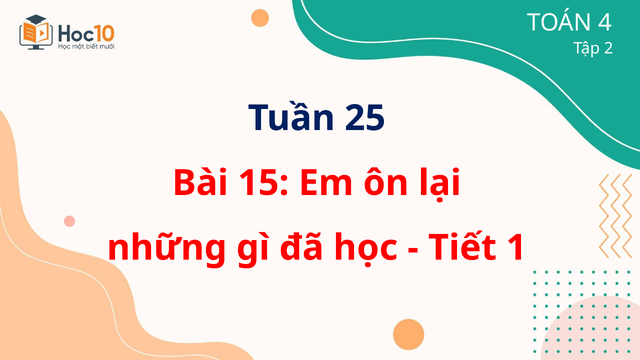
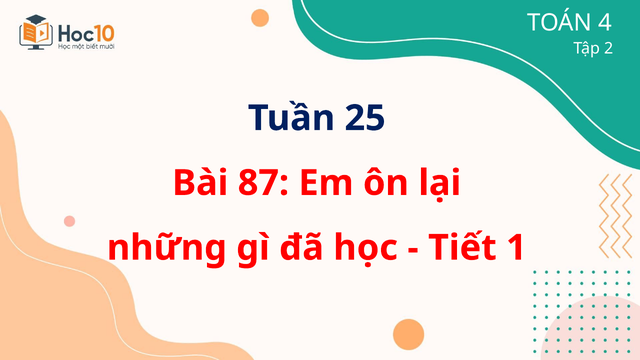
15: 15 -> 87
